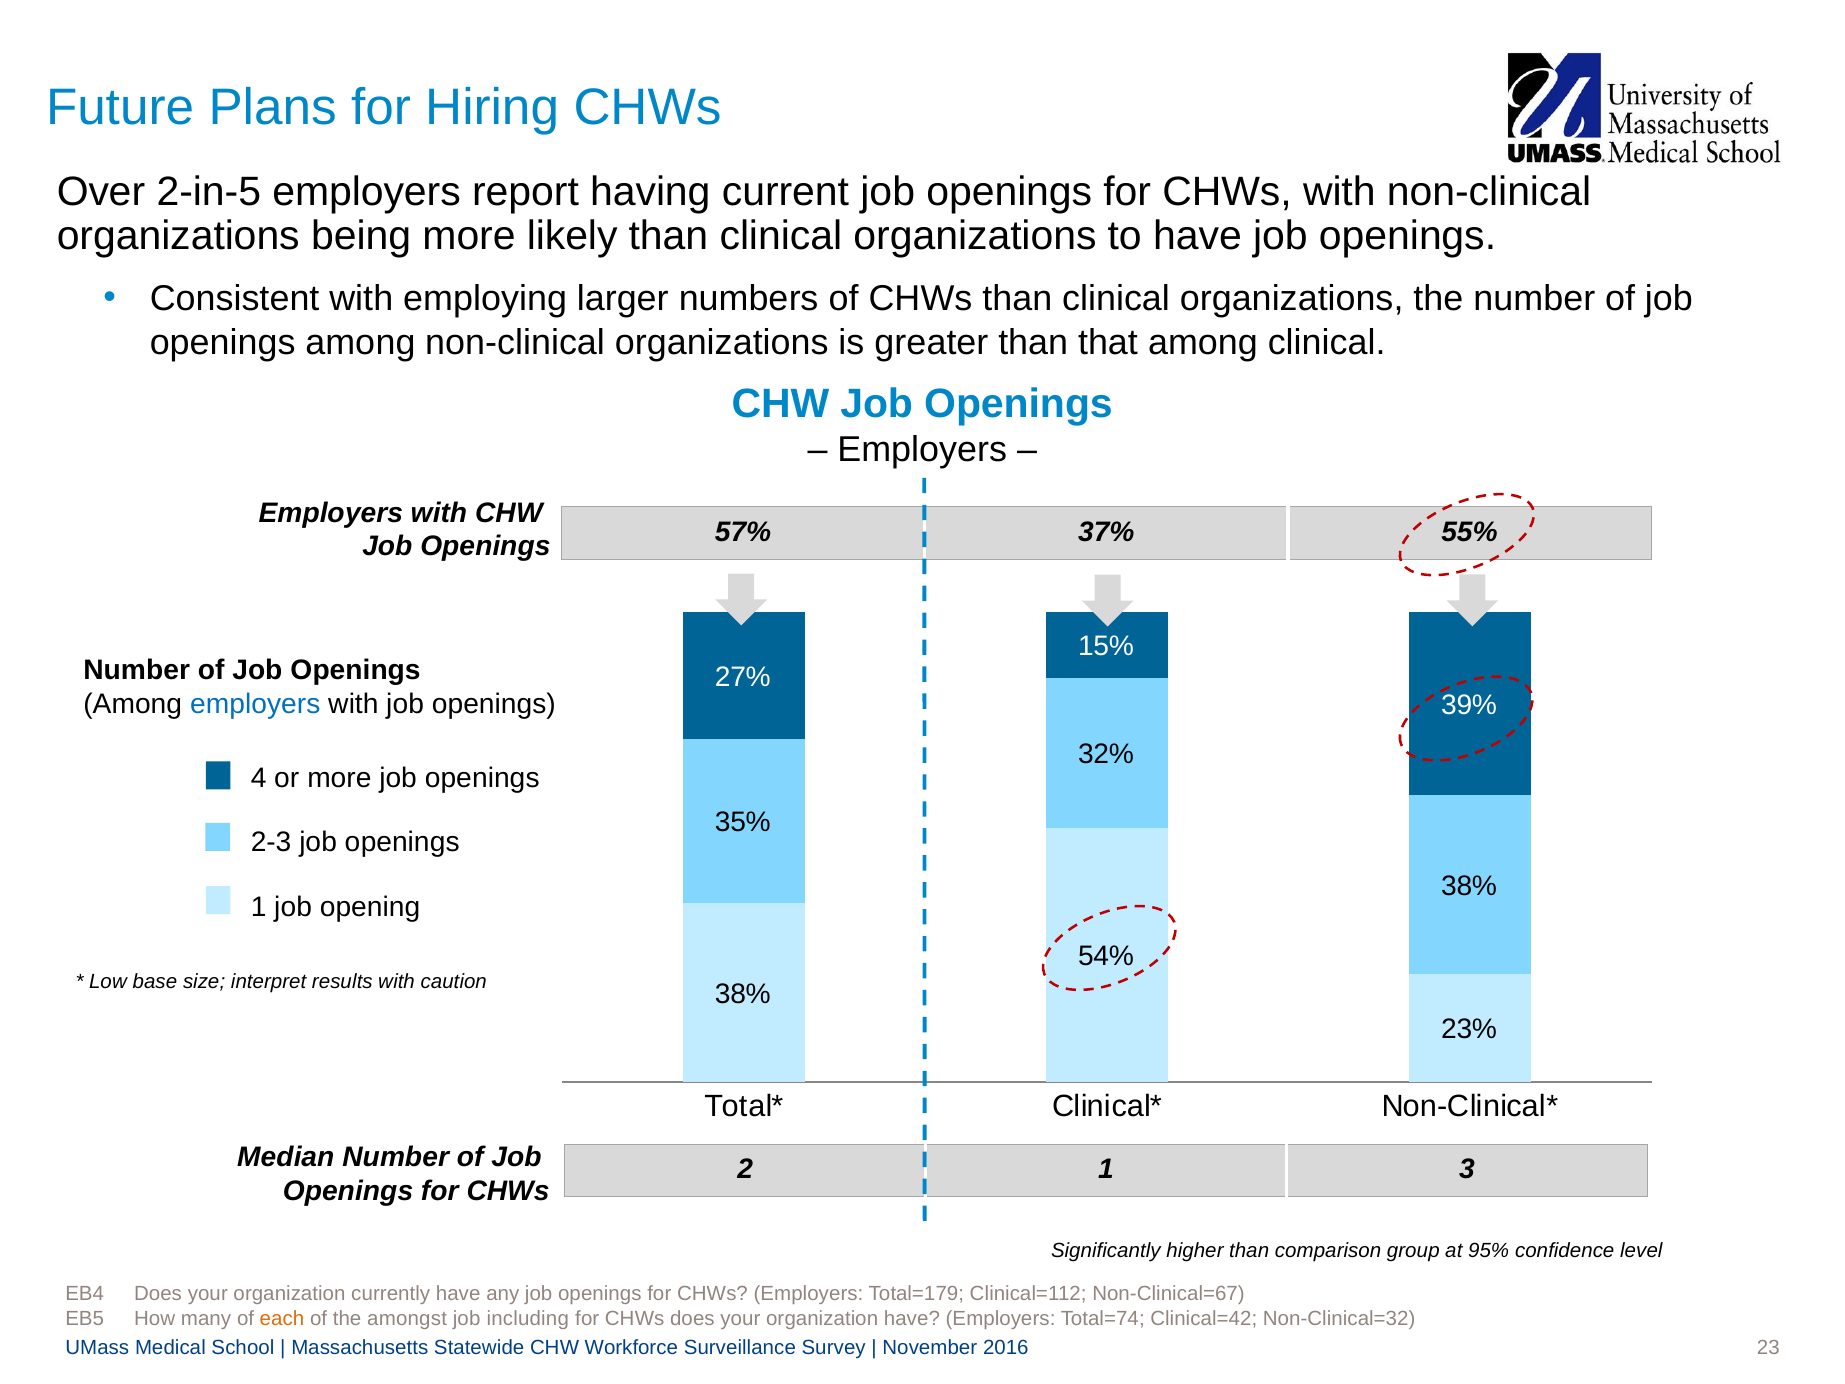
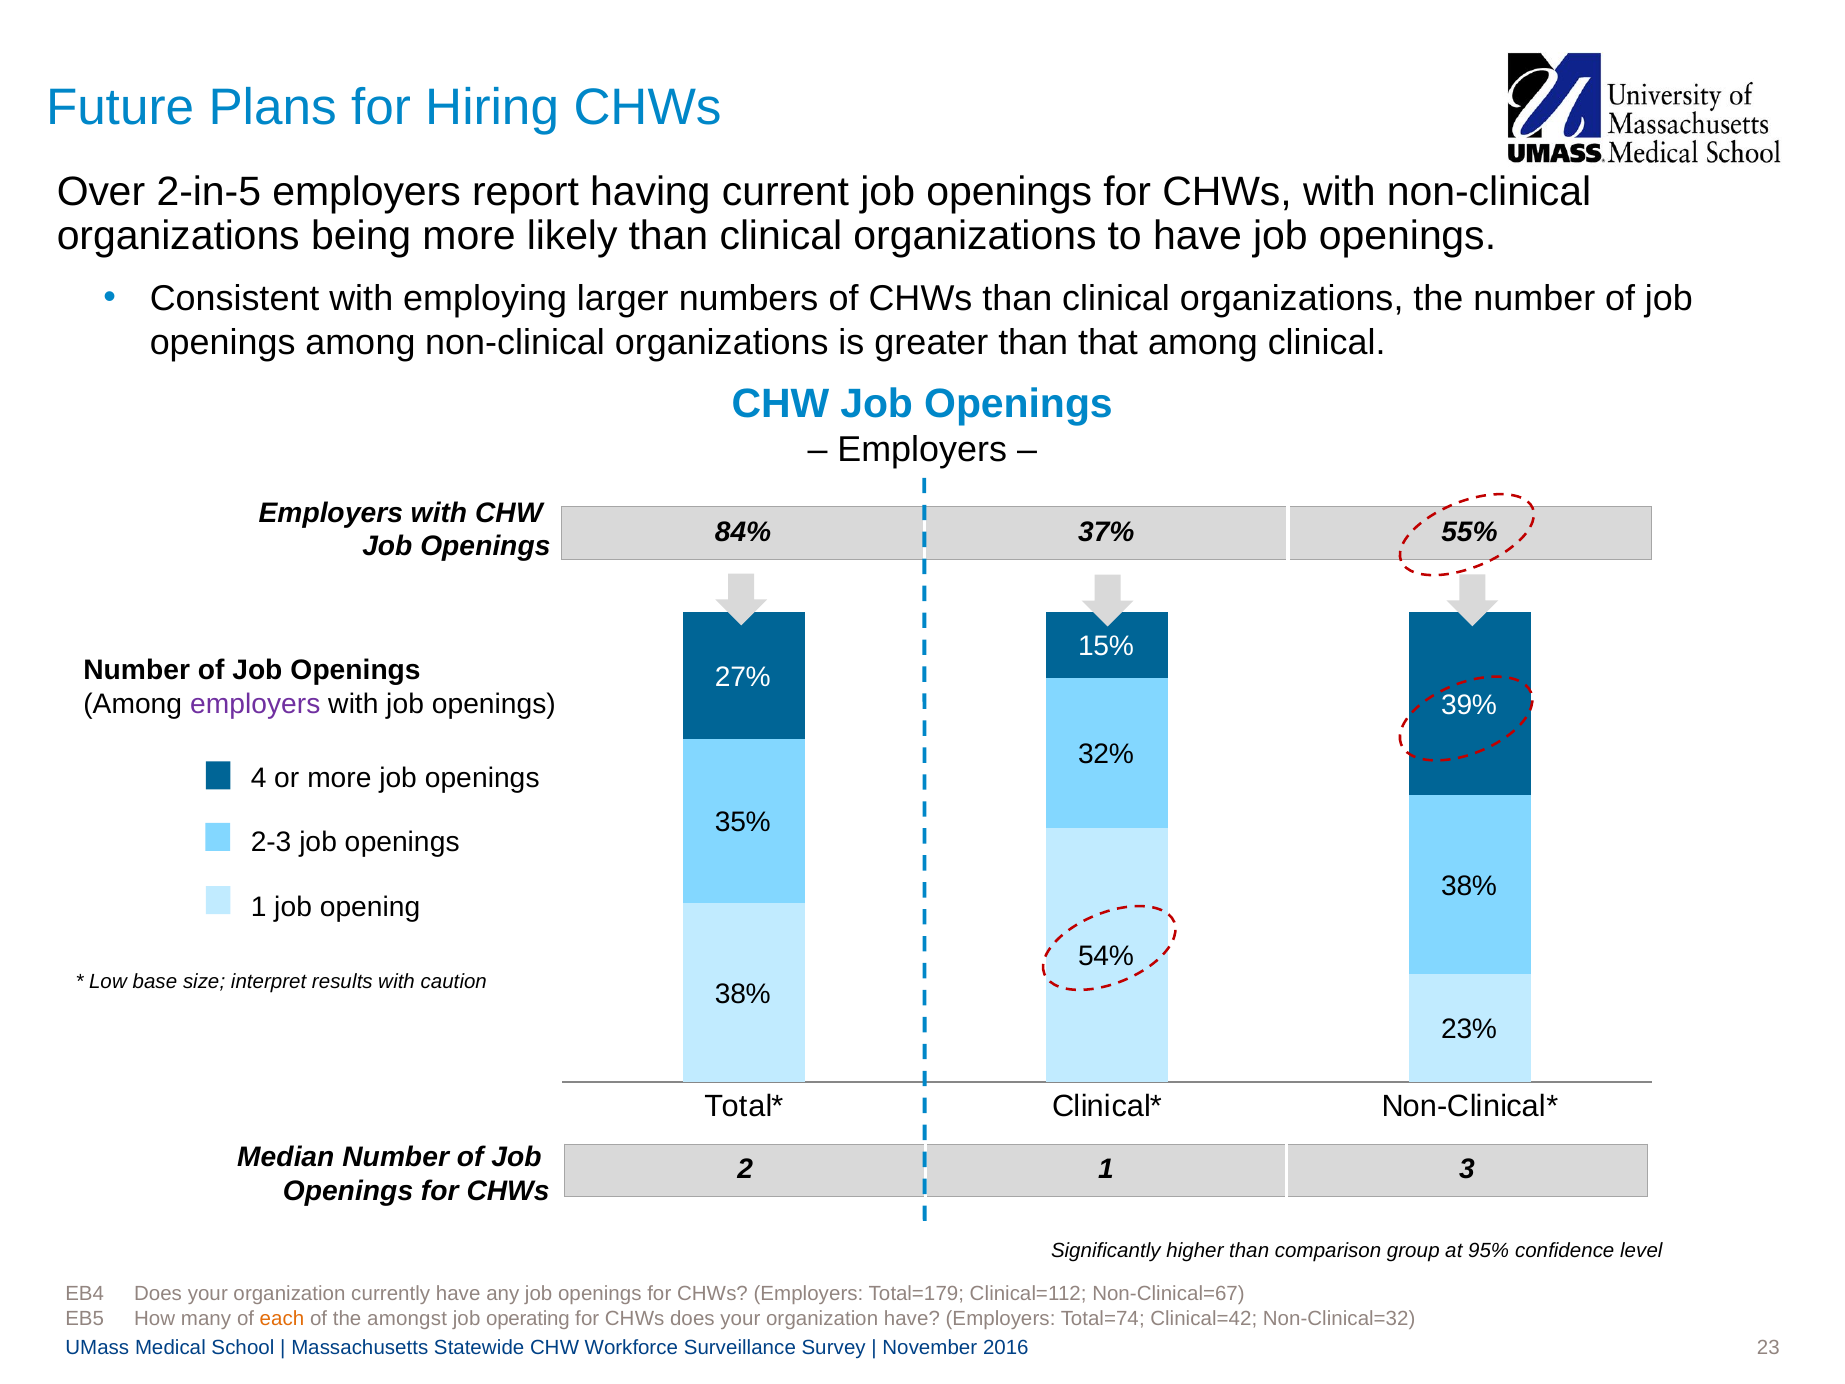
57%: 57% -> 84%
employers at (255, 704) colour: blue -> purple
including: including -> operating
